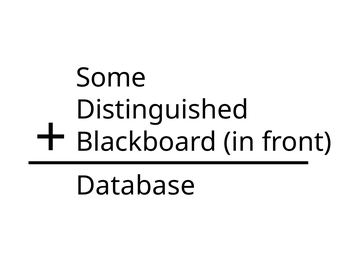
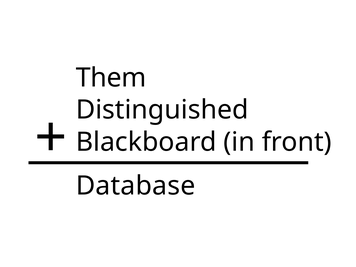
Some: Some -> Them
